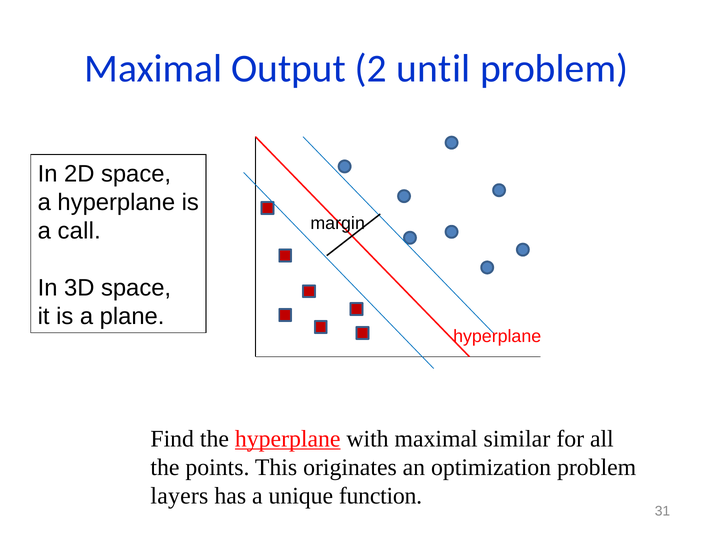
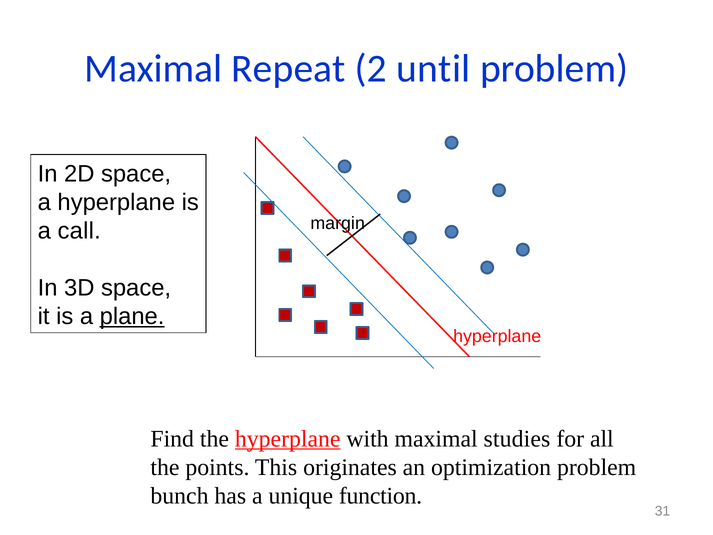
Output: Output -> Repeat
plane underline: none -> present
similar: similar -> studies
layers: layers -> bunch
